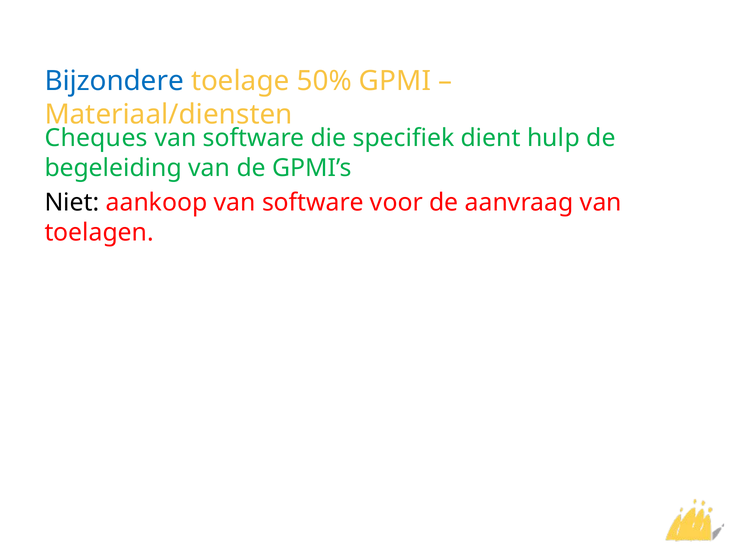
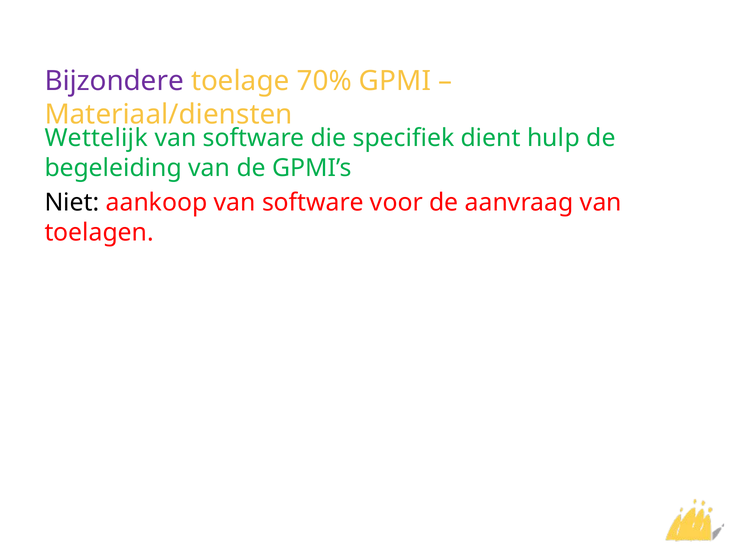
Bijzondere colour: blue -> purple
50%: 50% -> 70%
Cheques: Cheques -> Wettelijk
